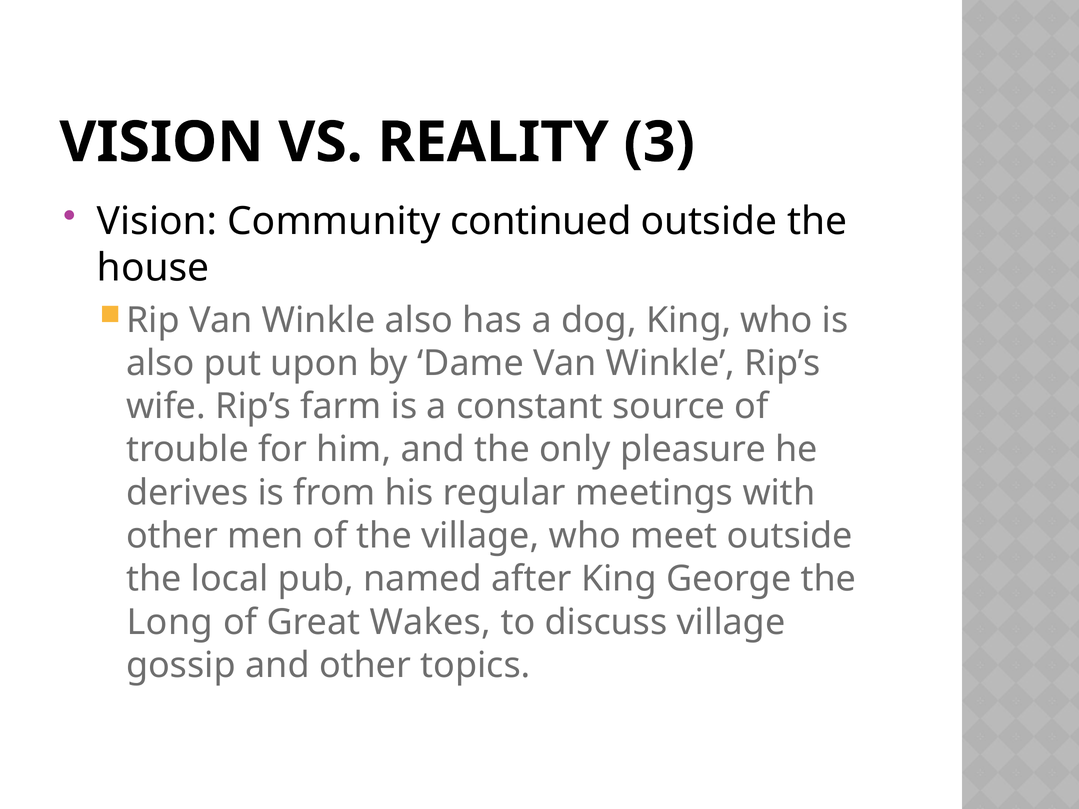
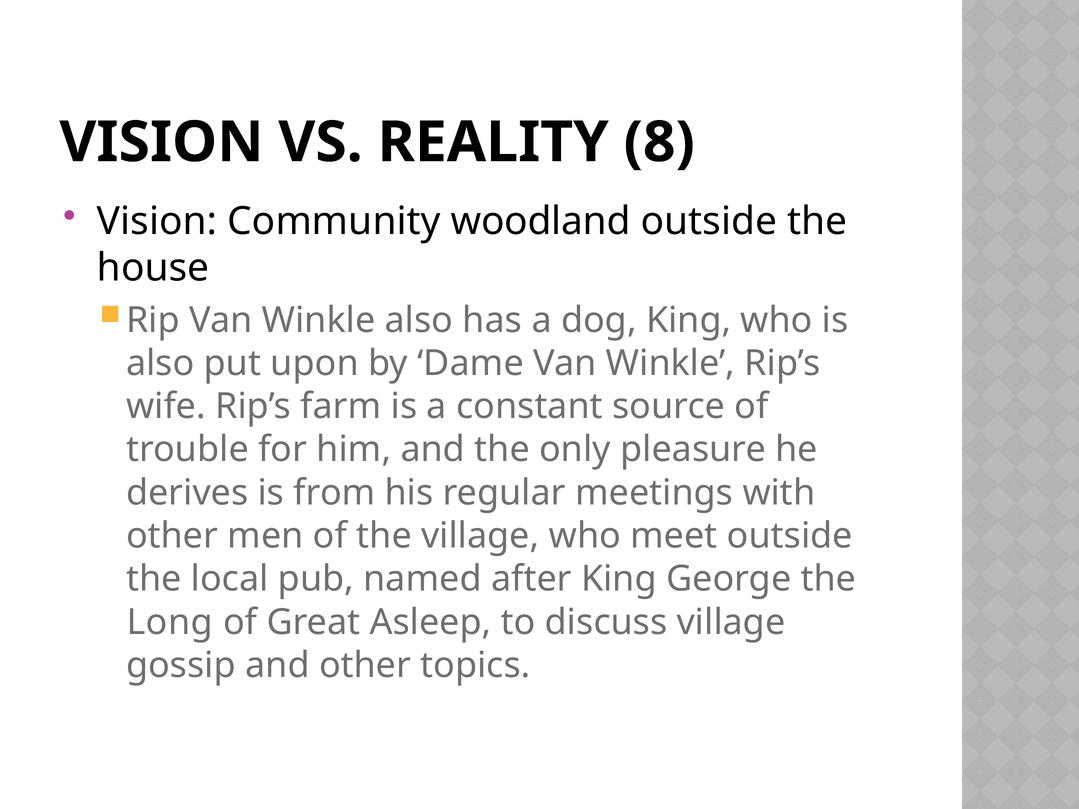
3: 3 -> 8
continued: continued -> woodland
Wakes: Wakes -> Asleep
